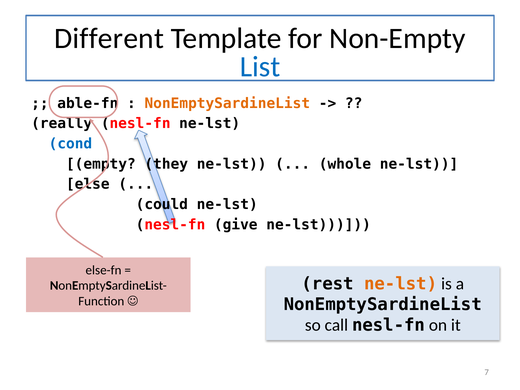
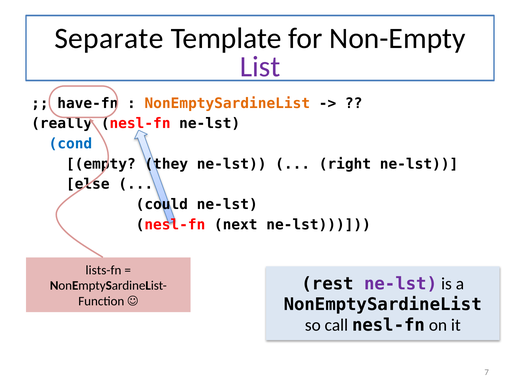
Different: Different -> Separate
List colour: blue -> purple
able-fn: able-fn -> have-fn
whole: whole -> right
give: give -> next
else-fn: else-fn -> lists-fn
ne-lst at (401, 284) colour: orange -> purple
